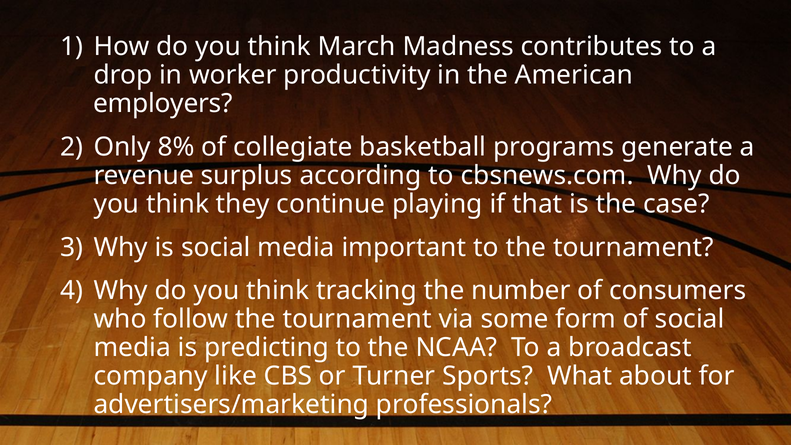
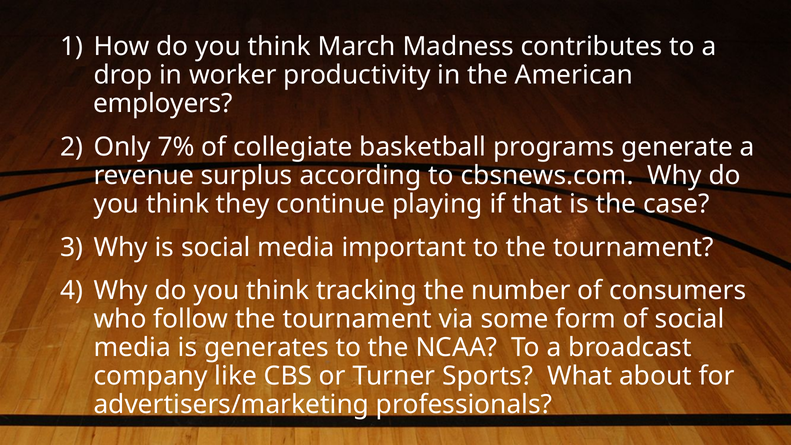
8%: 8% -> 7%
predicting: predicting -> generates
